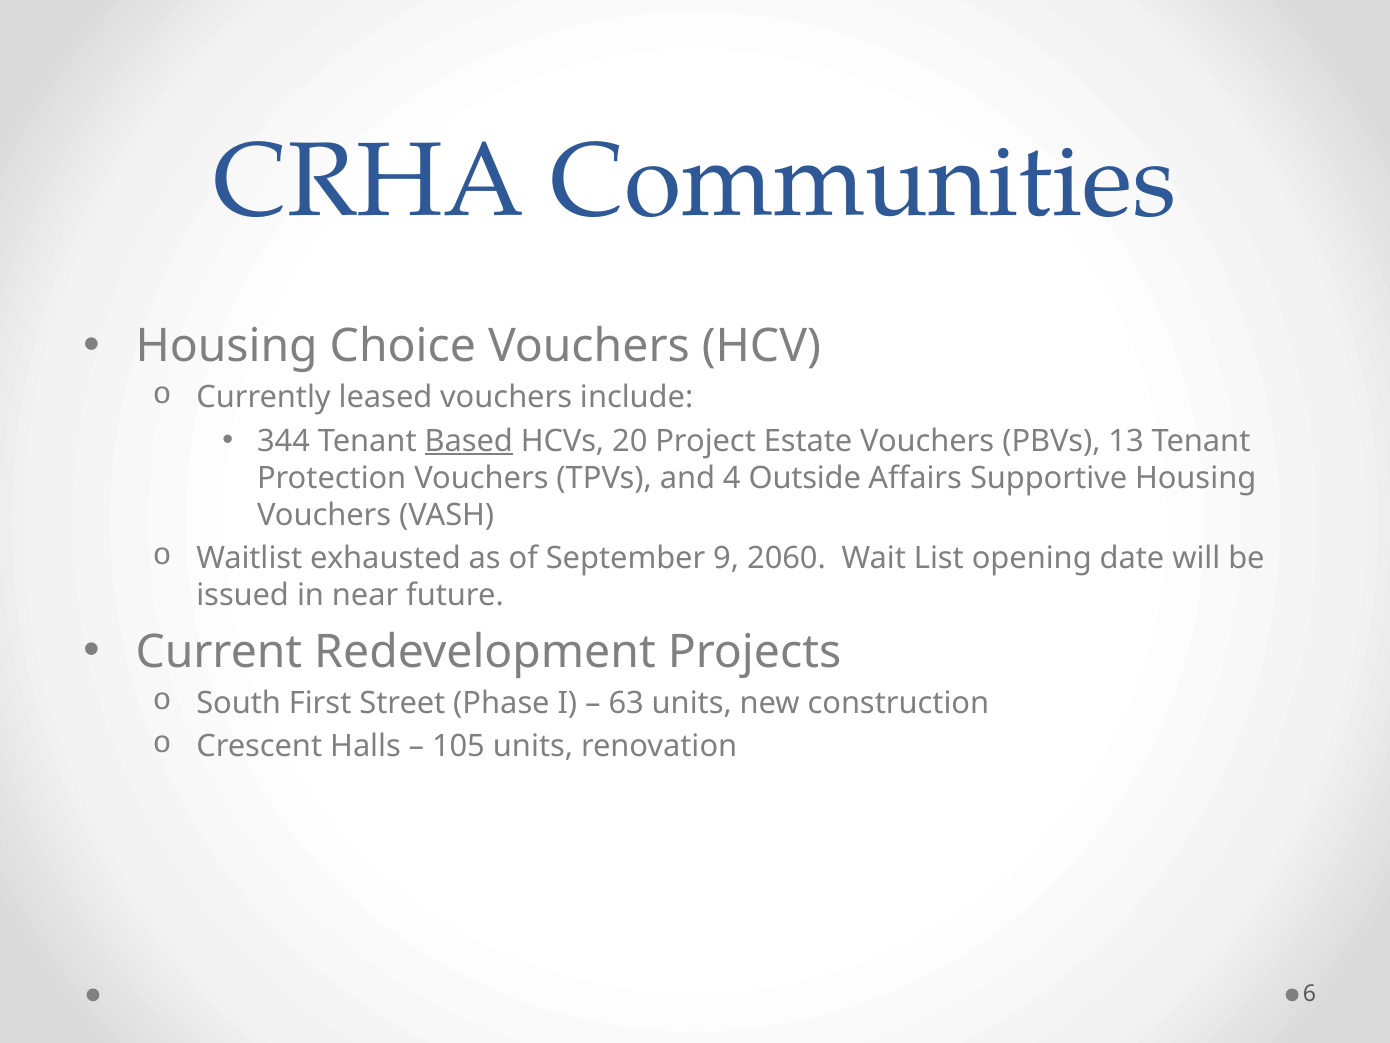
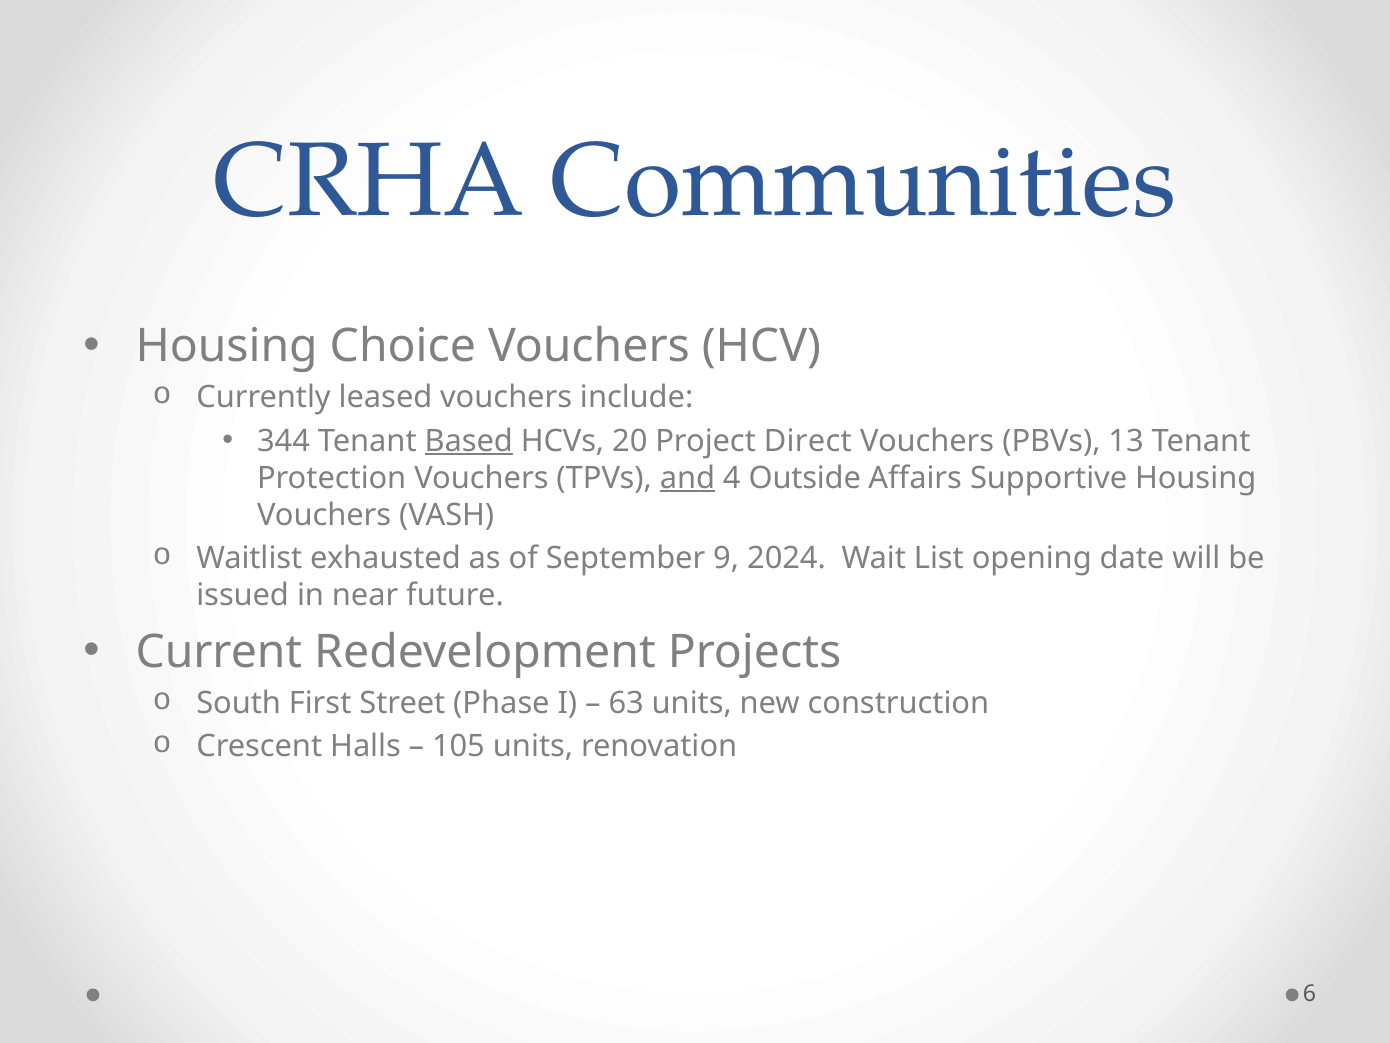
Estate: Estate -> Direct
and underline: none -> present
2060: 2060 -> 2024
